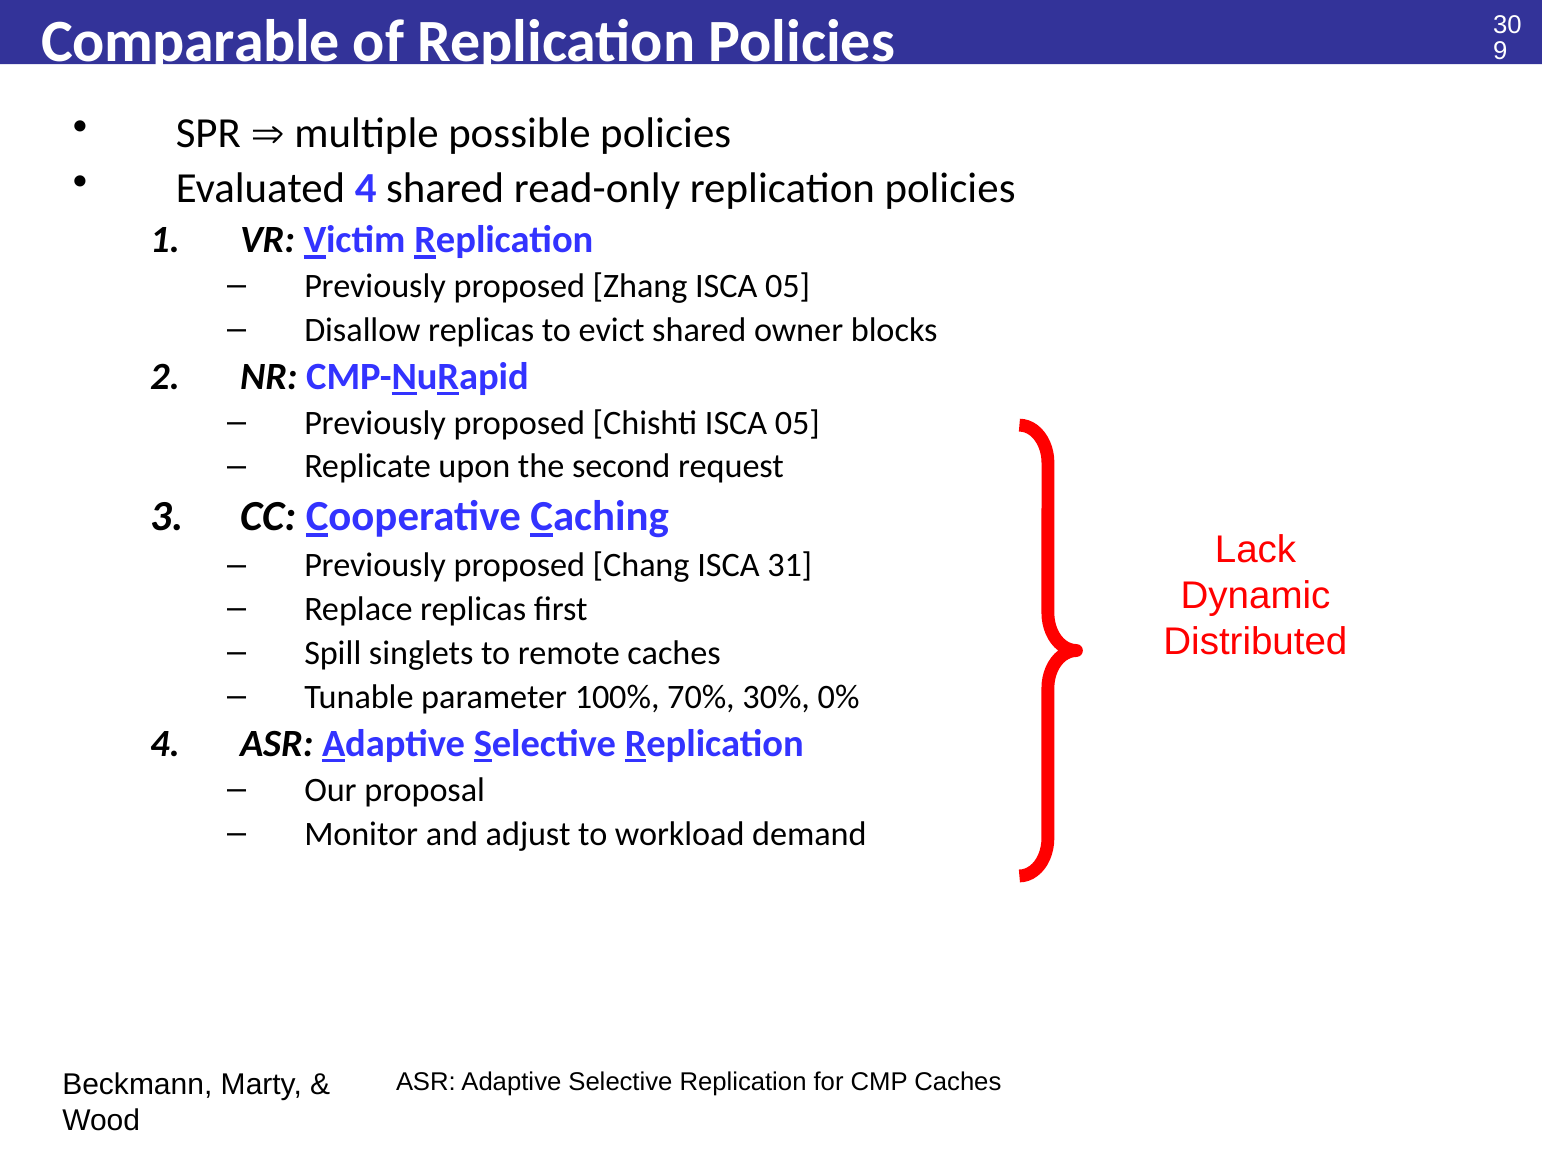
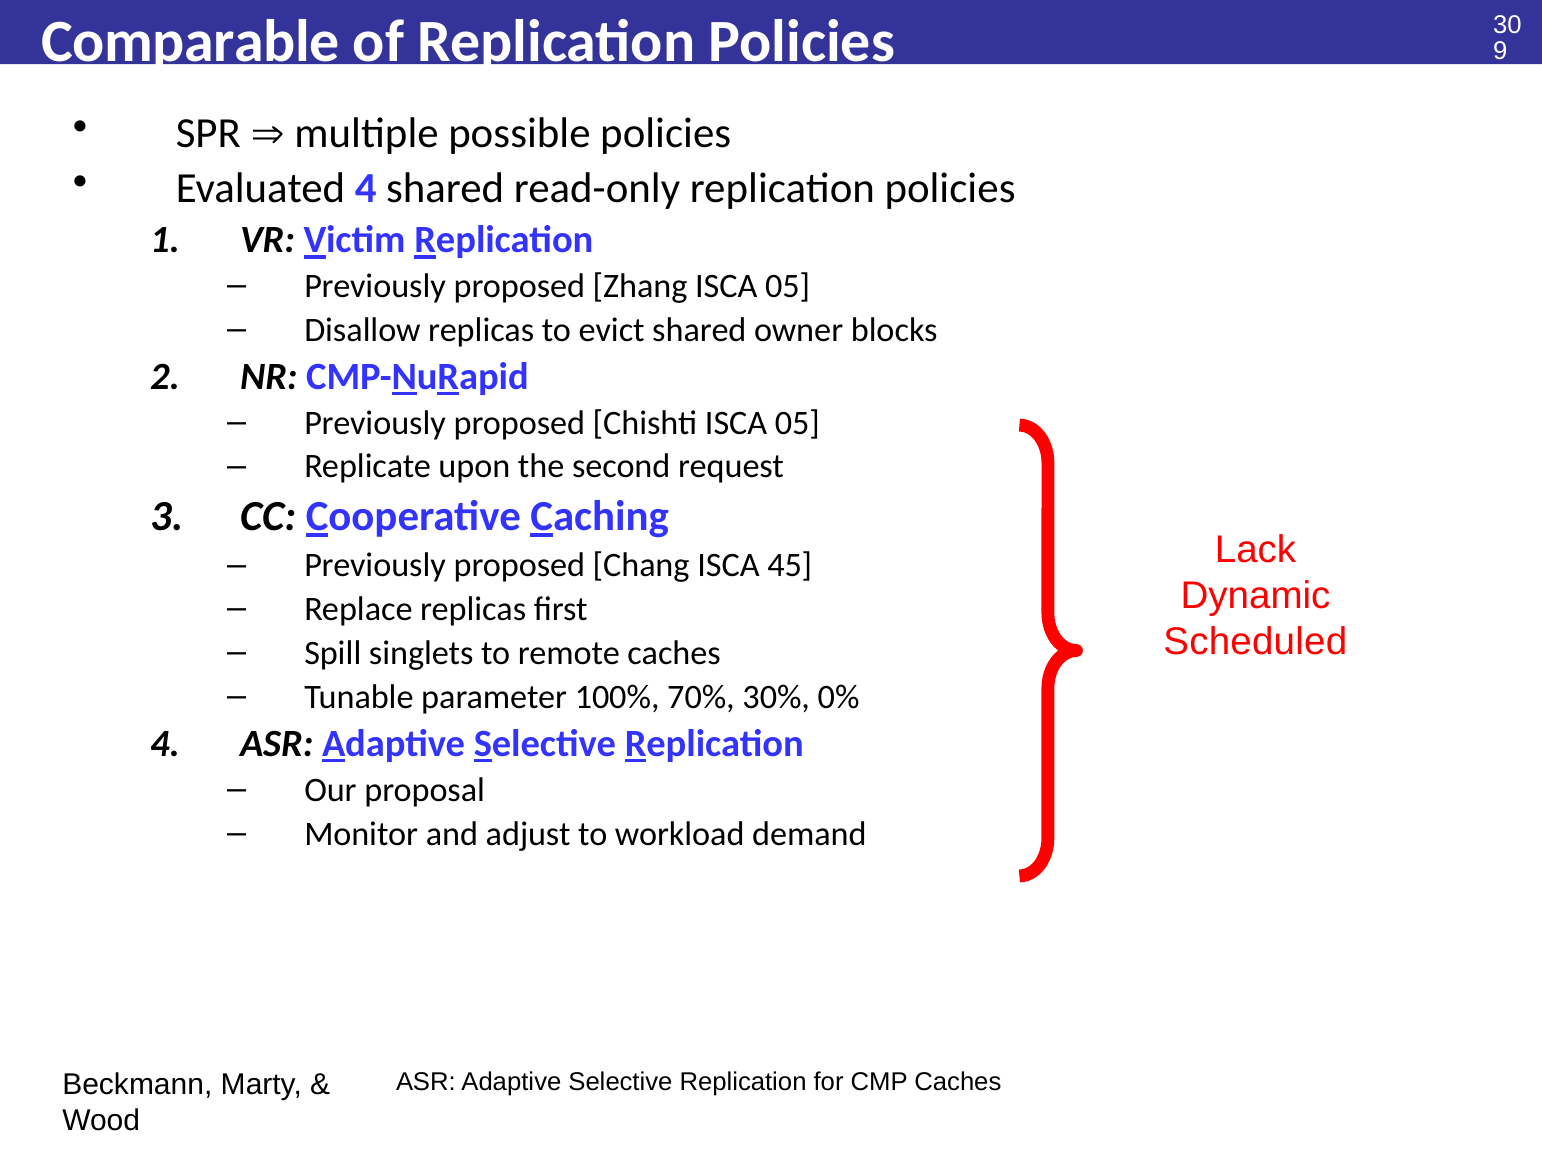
31: 31 -> 45
Distributed: Distributed -> Scheduled
